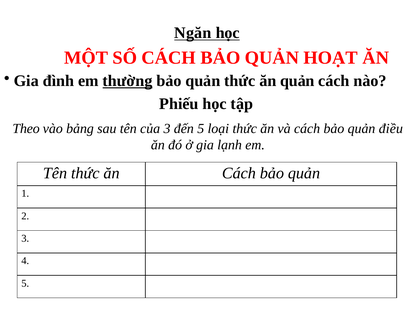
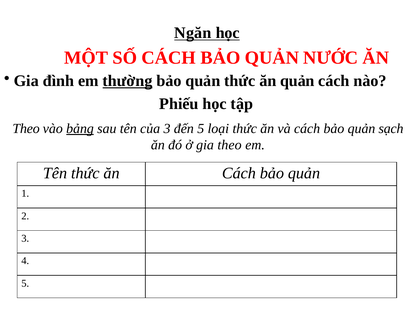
HOẠT: HOẠT -> NƯỚC
bảng underline: none -> present
điều: điều -> sạch
gia lạnh: lạnh -> theo
